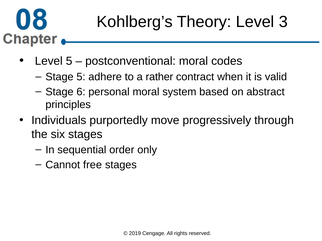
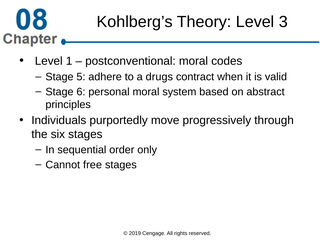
Level 5: 5 -> 1
rather: rather -> drugs
